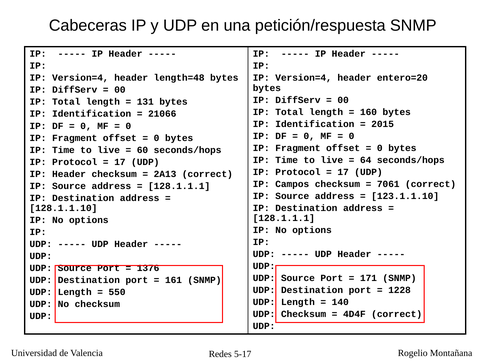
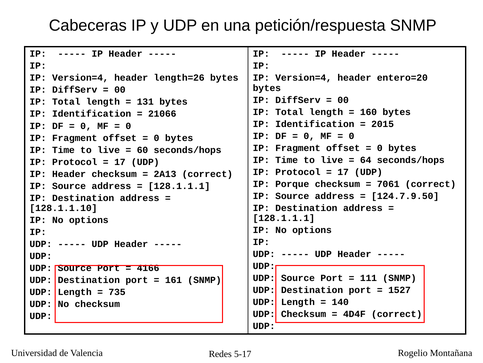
length=48: length=48 -> length=26
Campos: Campos -> Porque
123.1.1.10: 123.1.1.10 -> 124.7.9.50
1376: 1376 -> 4166
171: 171 -> 111
1228: 1228 -> 1527
550: 550 -> 735
